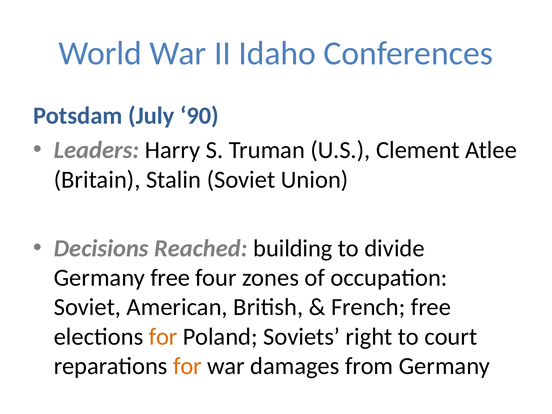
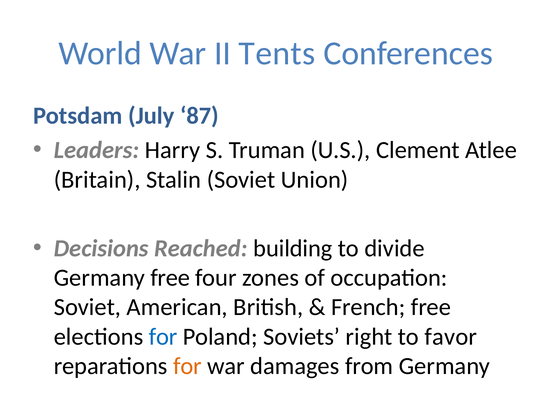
Idaho: Idaho -> Tents
90: 90 -> 87
for at (163, 337) colour: orange -> blue
court: court -> favor
